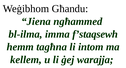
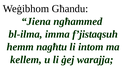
f’staqsewh: f’staqsewh -> f’jistaqsuh
tagħna: tagħna -> nagħtu
